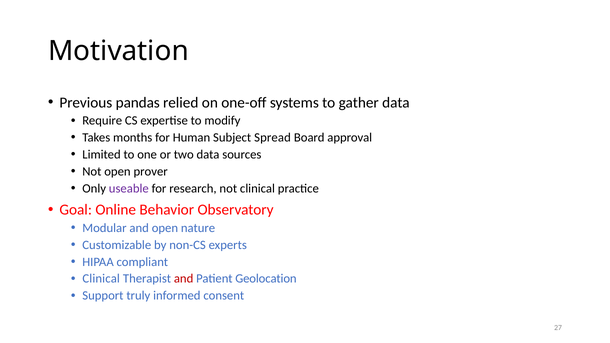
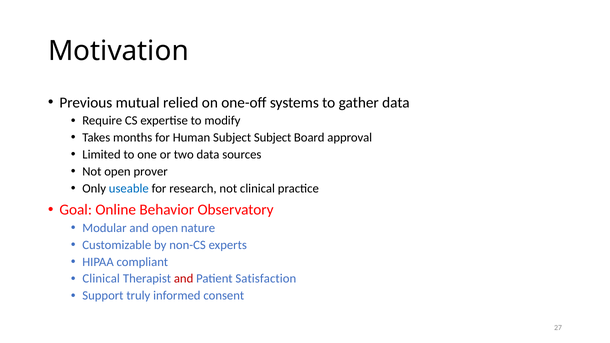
pandas: pandas -> mutual
Subject Spread: Spread -> Subject
useable colour: purple -> blue
Geolocation: Geolocation -> Satisfaction
